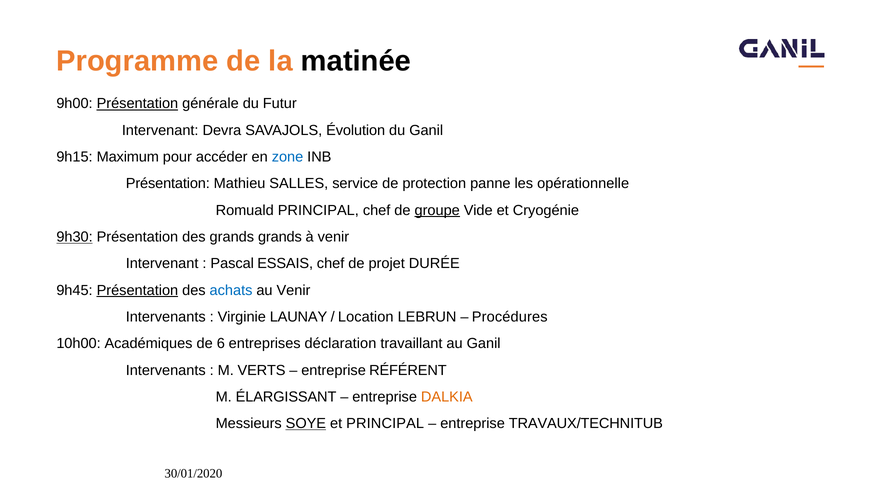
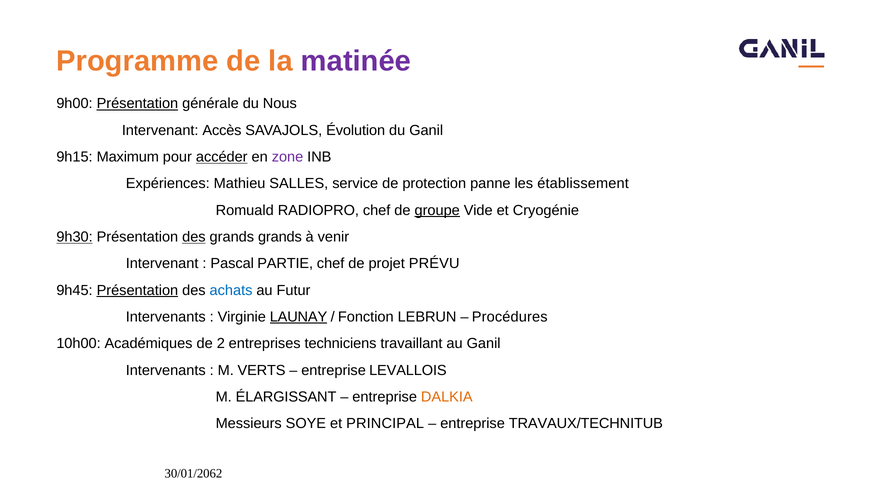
matinée colour: black -> purple
Futur: Futur -> Nous
Devra: Devra -> Accès
accéder underline: none -> present
zone colour: blue -> purple
Présentation at (168, 183): Présentation -> Expériences
opérationnelle: opérationnelle -> établissement
Romuald PRINCIPAL: PRINCIPAL -> RADIOPRO
des at (194, 237) underline: none -> present
ESSAIS: ESSAIS -> PARTIE
DURÉE: DURÉE -> PRÉVU
au Venir: Venir -> Futur
LAUNAY underline: none -> present
Location: Location -> Fonction
6: 6 -> 2
déclaration: déclaration -> techniciens
RÉFÉRENT: RÉFÉRENT -> LEVALLOIS
SOYE underline: present -> none
30/01/2020: 30/01/2020 -> 30/01/2062
